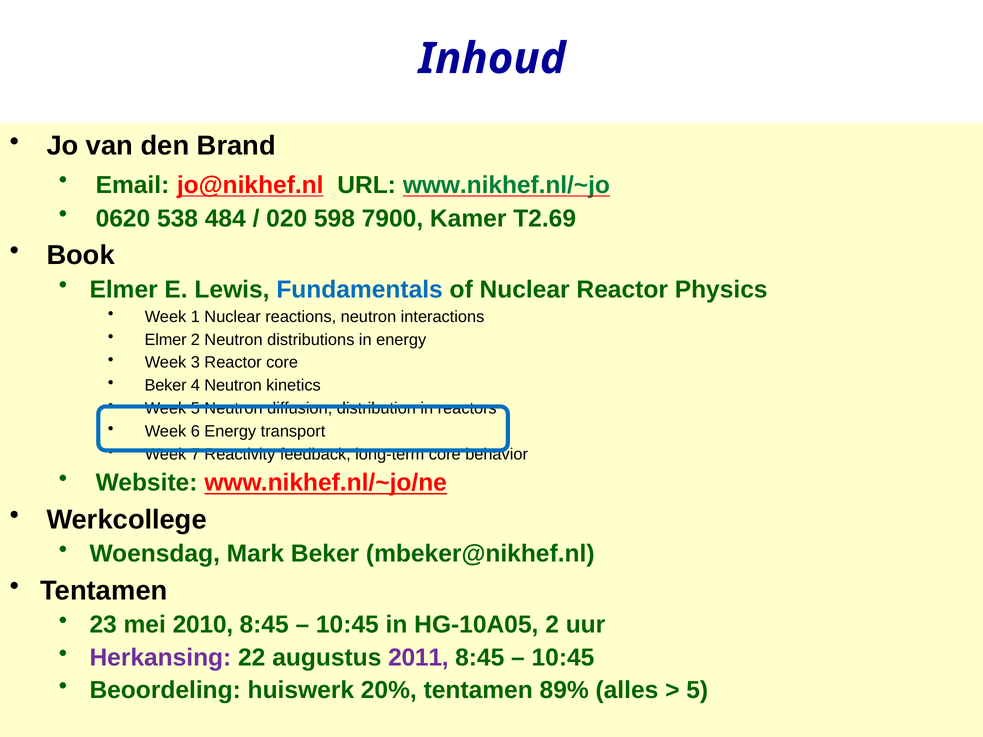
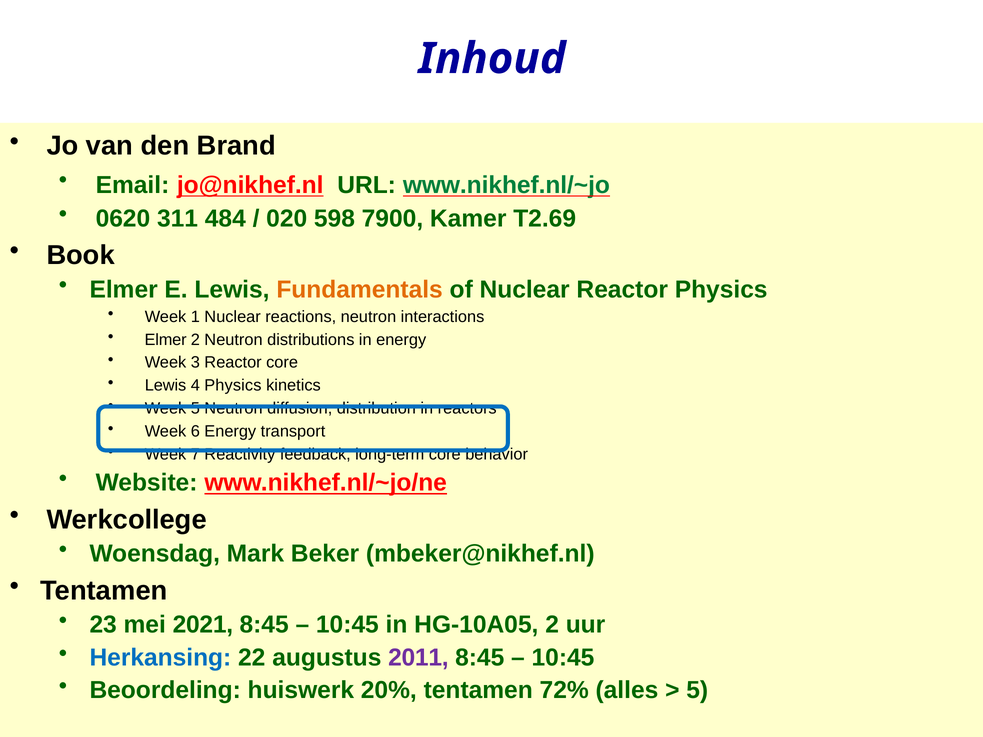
538: 538 -> 311
Fundamentals colour: blue -> orange
Beker at (166, 386): Beker -> Lewis
4 Neutron: Neutron -> Physics
2010: 2010 -> 2021
Herkansing colour: purple -> blue
89%: 89% -> 72%
